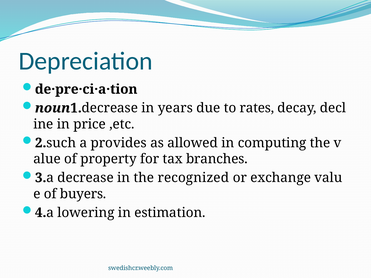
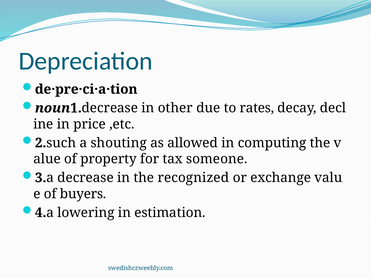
years: years -> other
provides: provides -> shouting
branches: branches -> someone
